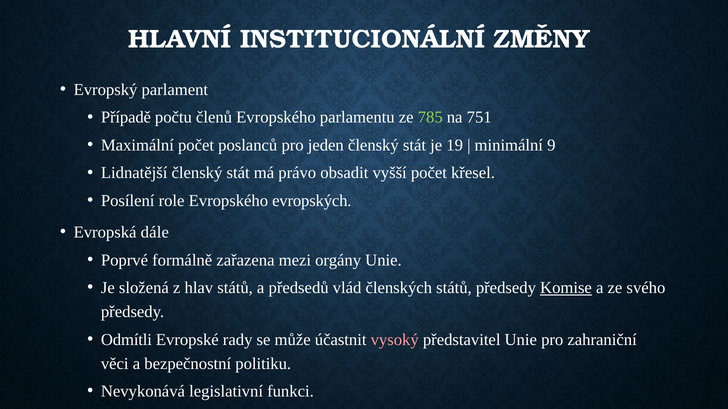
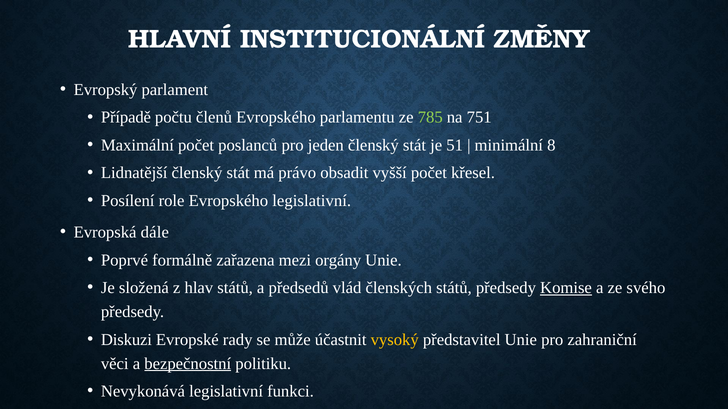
19: 19 -> 51
9: 9 -> 8
Evropského evropských: evropských -> legislativní
Odmítli: Odmítli -> Diskuzi
vysoký colour: pink -> yellow
bezpečnostní underline: none -> present
